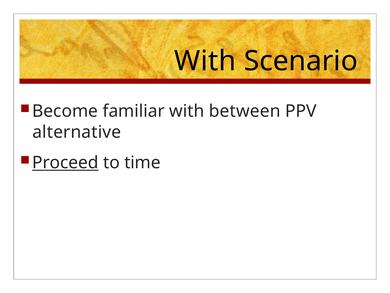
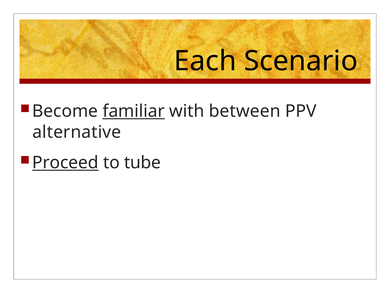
With at (205, 61): With -> Each
familiar underline: none -> present
time: time -> tube
